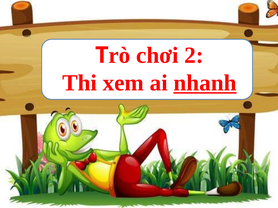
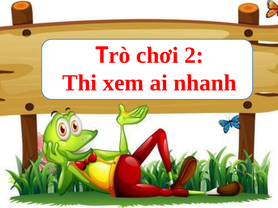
nhanh underline: present -> none
